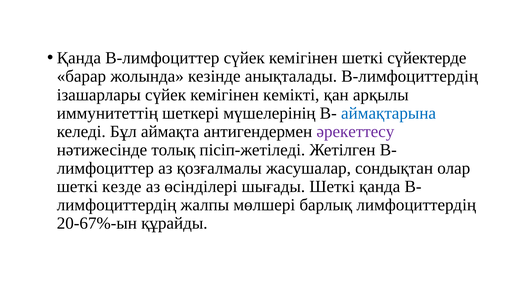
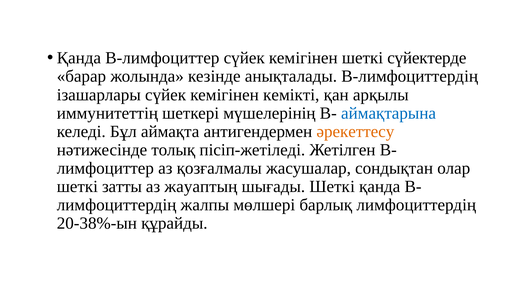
әрекеттесу colour: purple -> orange
кезде: кезде -> затты
өсінділері: өсінділері -> жауаптың
20-67%-ын: 20-67%-ын -> 20-38%-ын
